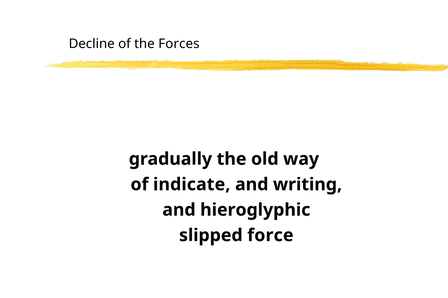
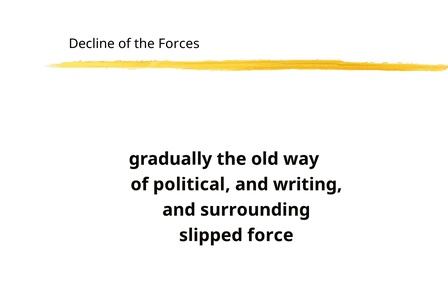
indicate: indicate -> political
hieroglyphic: hieroglyphic -> surrounding
